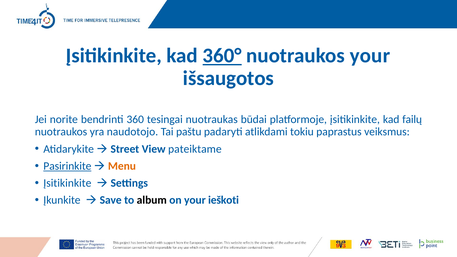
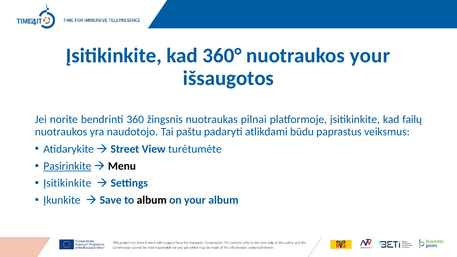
360° underline: present -> none
tesingai: tesingai -> žingsnis
būdai: būdai -> pilnai
tokiu: tokiu -> būdu
pateiktame: pateiktame -> turėtumėte
Menu colour: orange -> black
your ieškoti: ieškoti -> album
